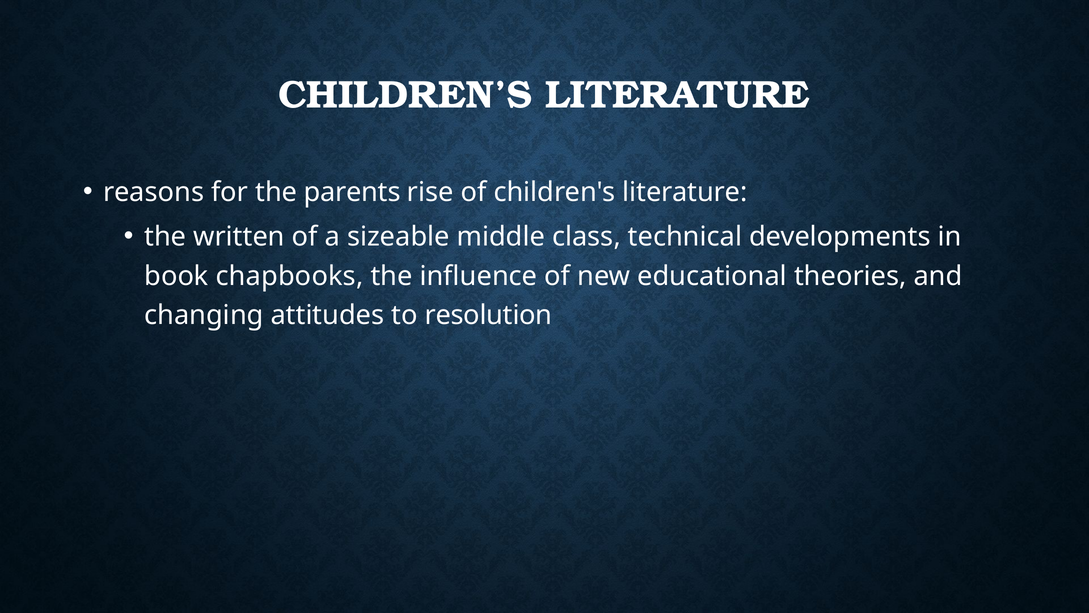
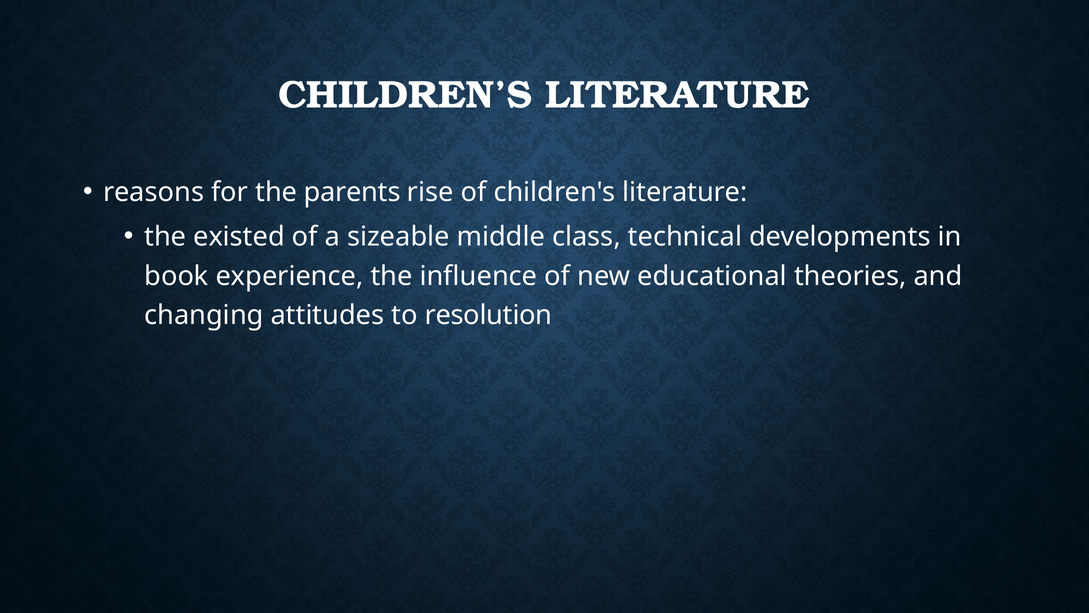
written: written -> existed
chapbooks: chapbooks -> experience
